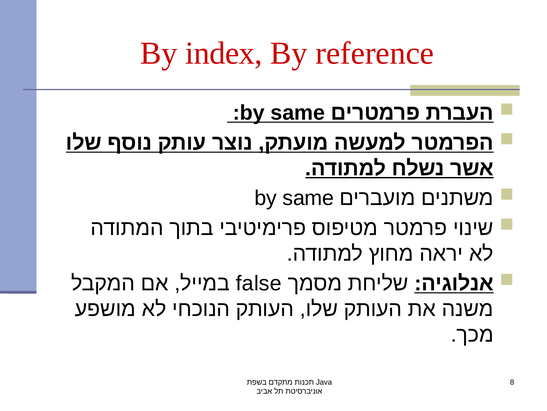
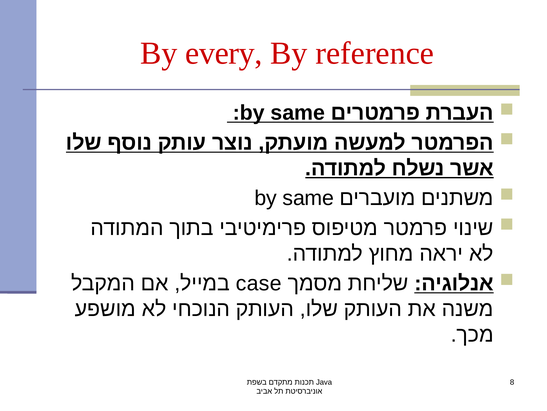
index: index -> every
false: false -> case
